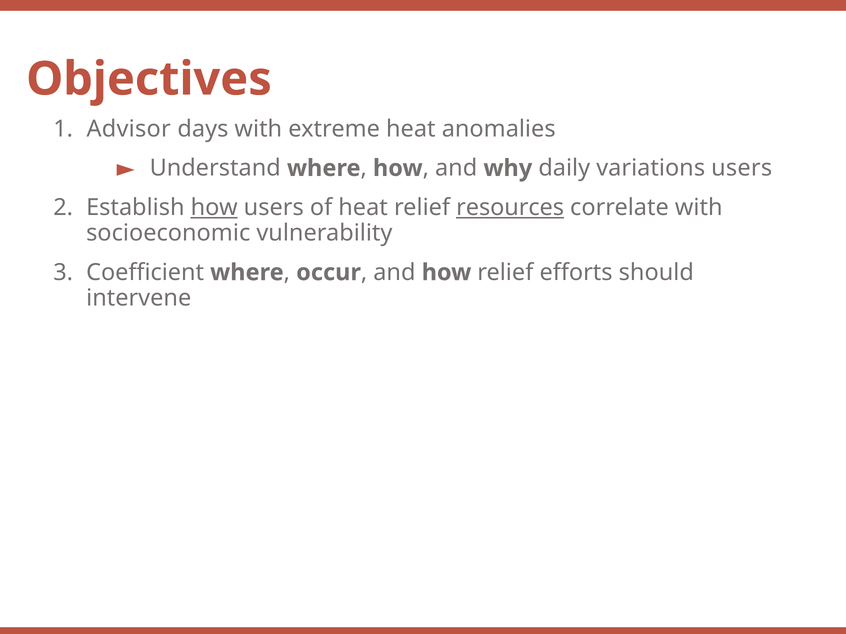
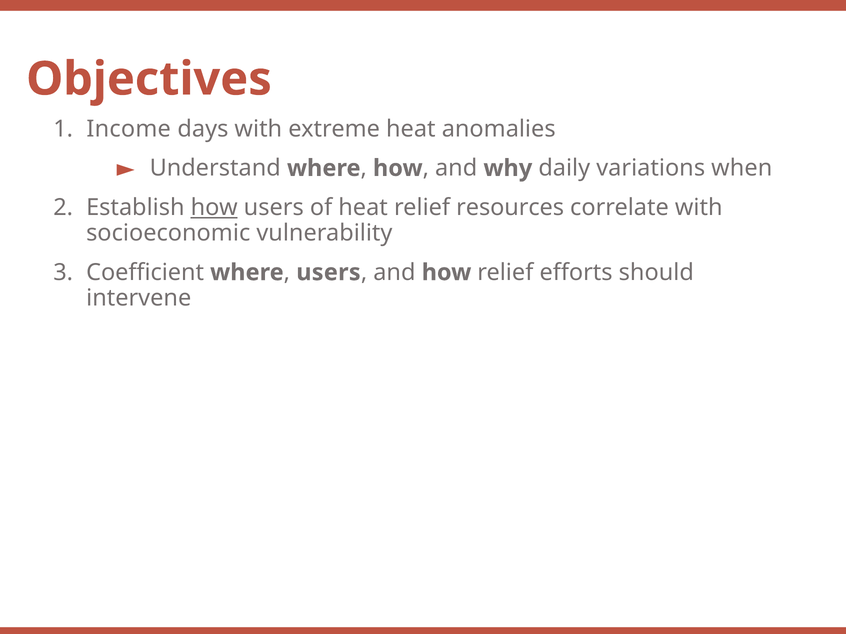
Advisor: Advisor -> Income
variations users: users -> when
resources underline: present -> none
occur at (329, 273): occur -> users
